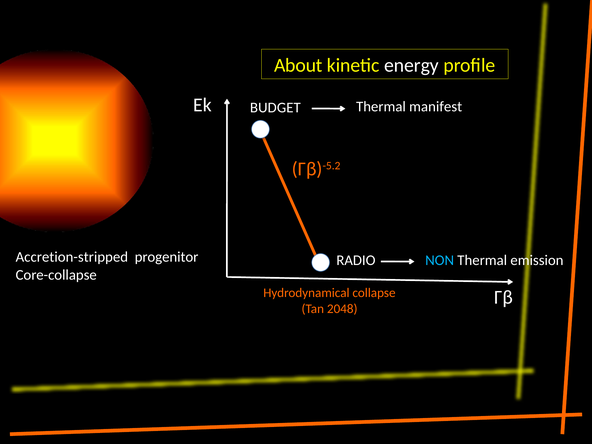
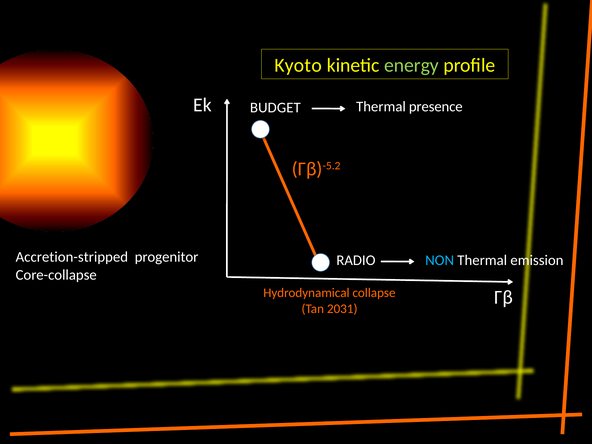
About: About -> Kyoto
energy colour: white -> light green
manifest: manifest -> presence
2048: 2048 -> 2031
